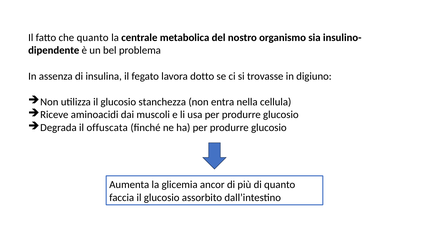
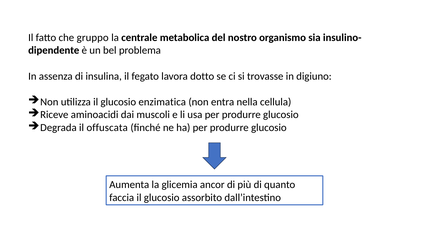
che quanto: quanto -> gruppo
stanchezza: stanchezza -> enzimatica
